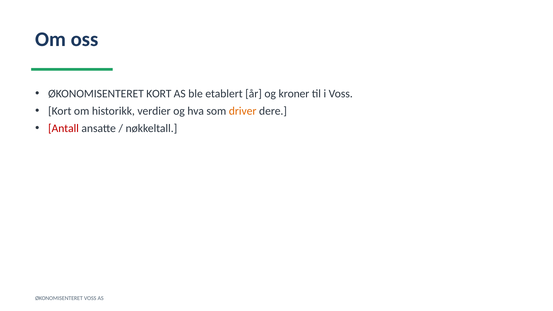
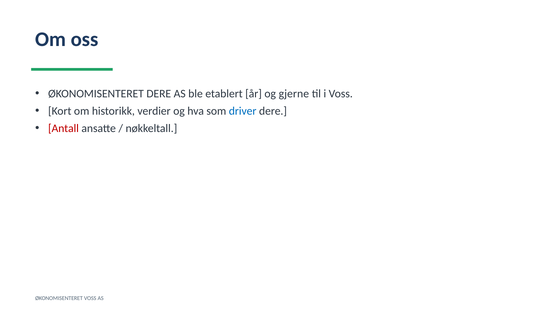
ØKONOMISENTERET KORT: KORT -> DERE
kroner: kroner -> gjerne
driver colour: orange -> blue
